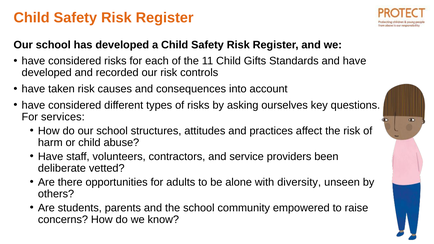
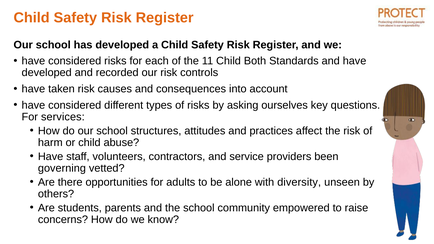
Gifts: Gifts -> Both
deliberate: deliberate -> governing
